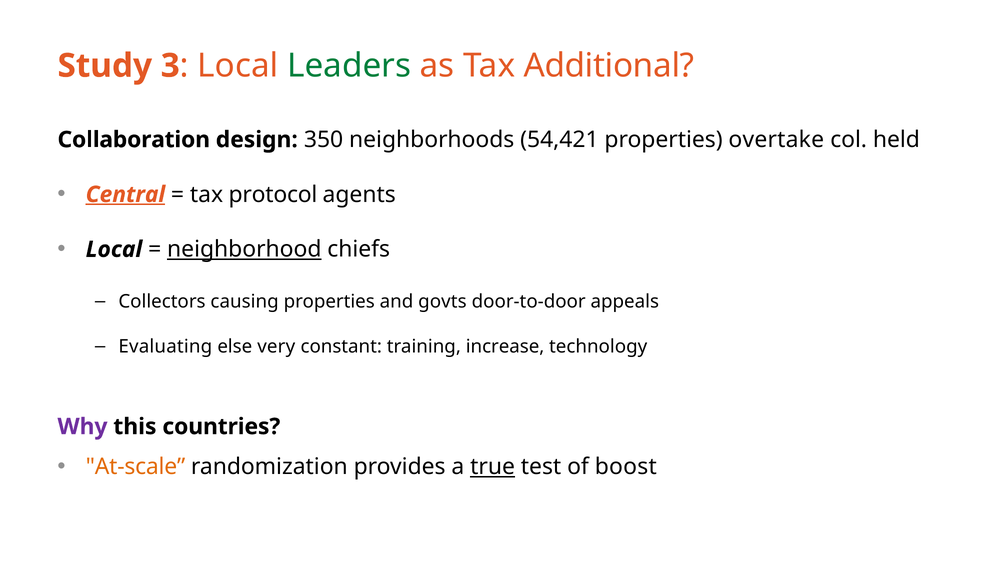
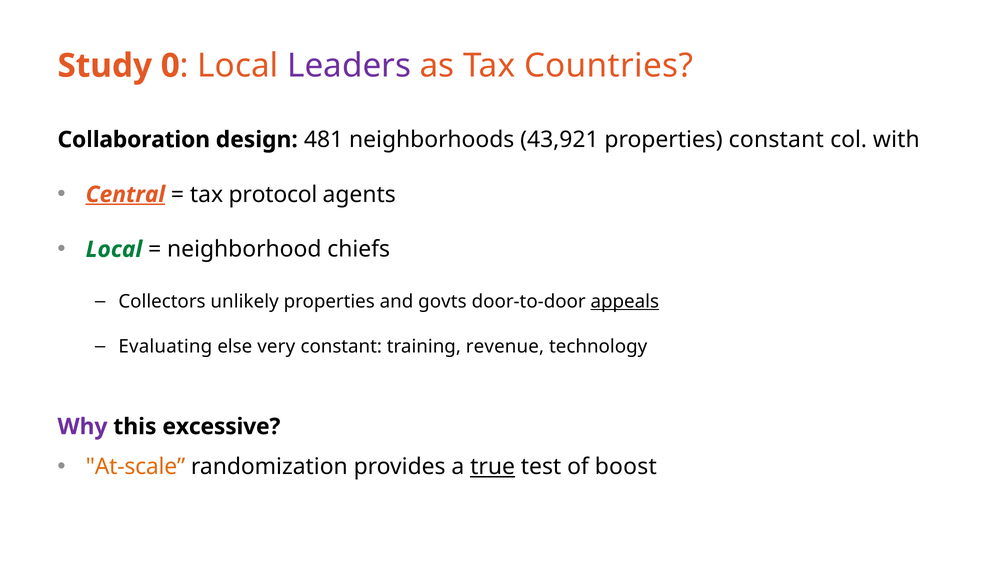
3: 3 -> 0
Leaders colour: green -> purple
Additional: Additional -> Countries
350: 350 -> 481
54,421: 54,421 -> 43,921
properties overtake: overtake -> constant
held: held -> with
Local at (114, 250) colour: black -> green
neighborhood underline: present -> none
causing: causing -> unlikely
appeals underline: none -> present
increase: increase -> revenue
countries: countries -> excessive
